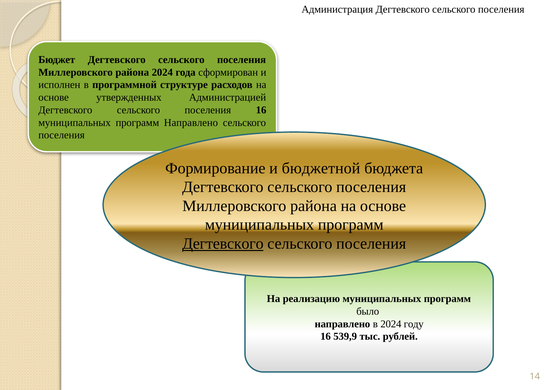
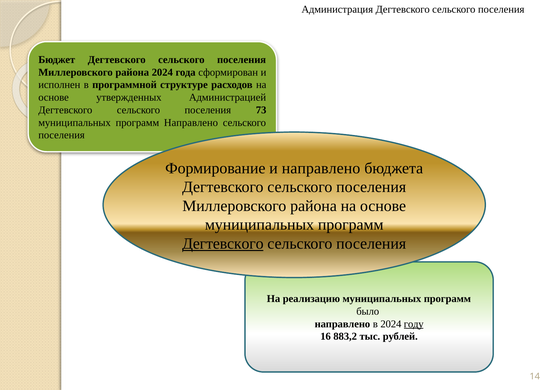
поселения 16: 16 -> 73
и бюджетной: бюджетной -> направлено
году underline: none -> present
539,9: 539,9 -> 883,2
